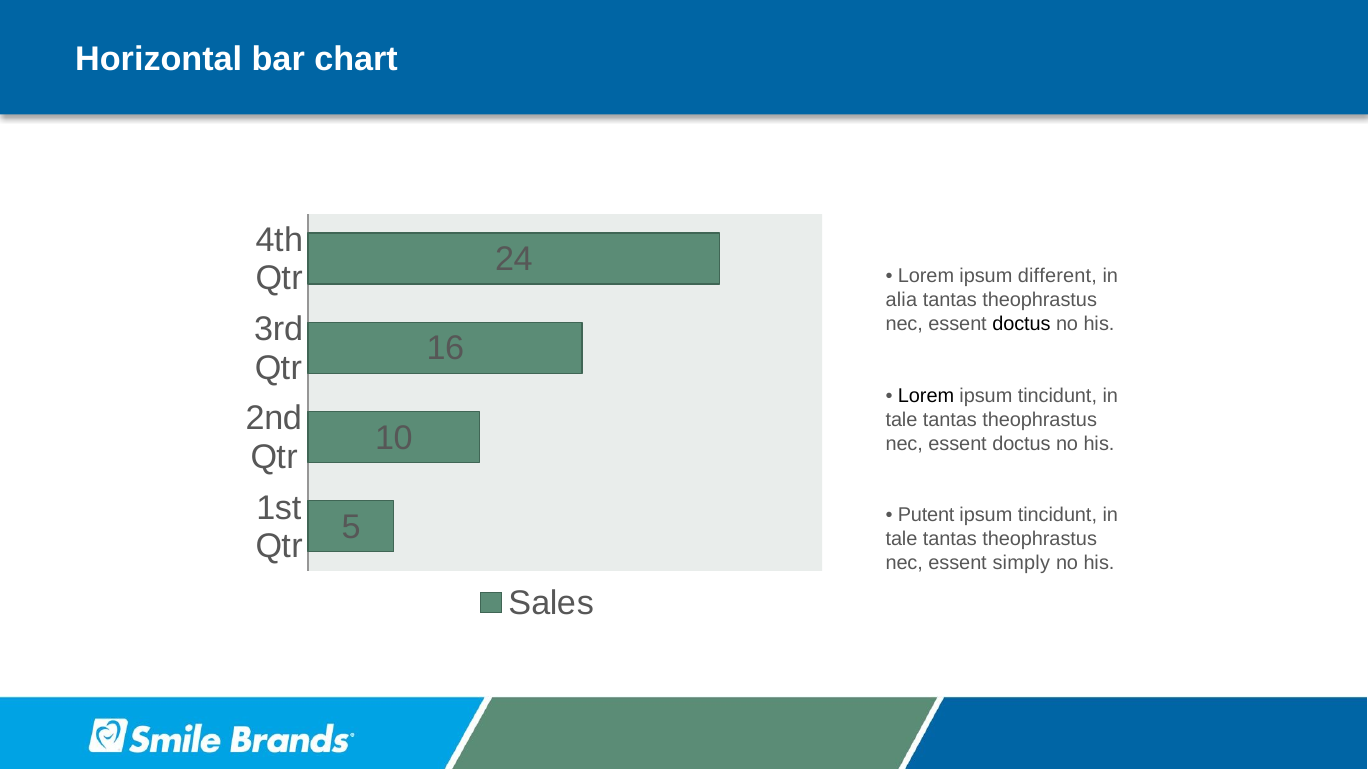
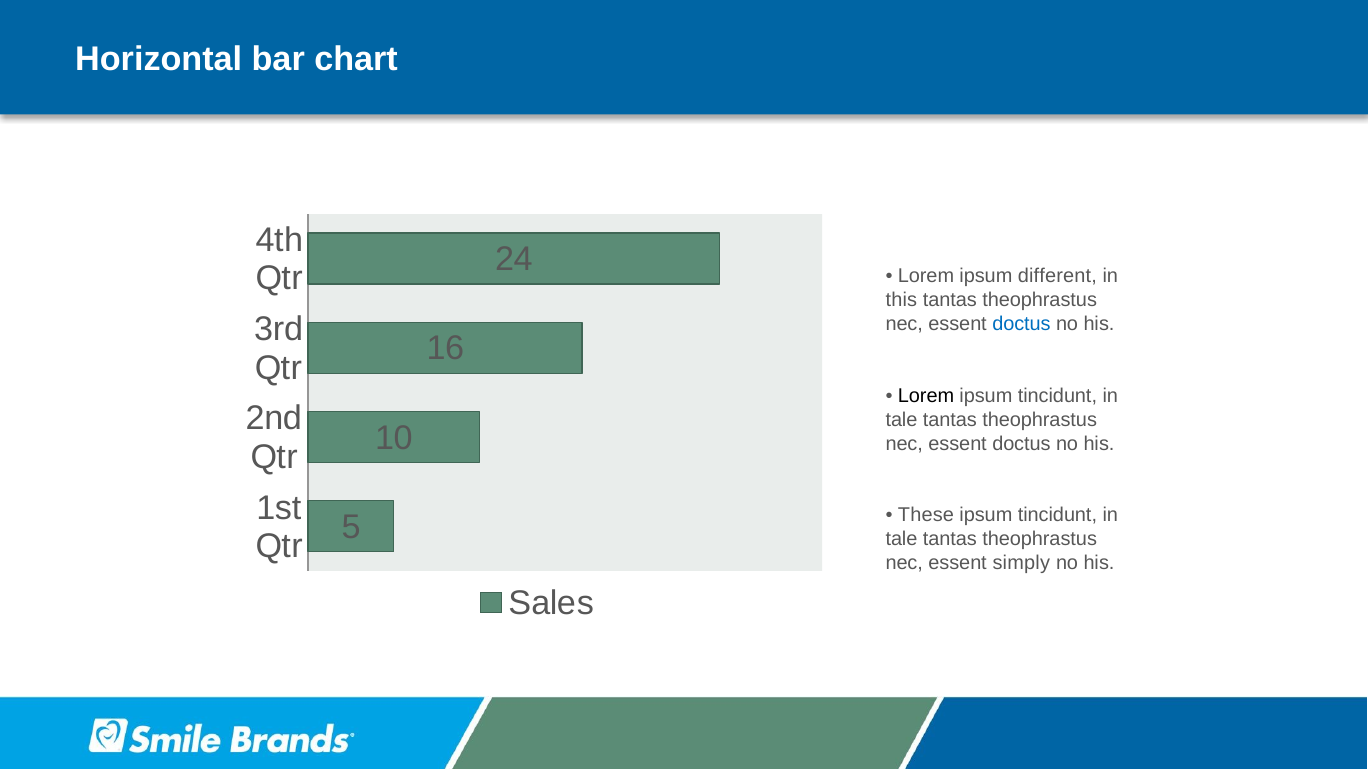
alia: alia -> this
doctus at (1021, 324) colour: black -> blue
Putent: Putent -> These
